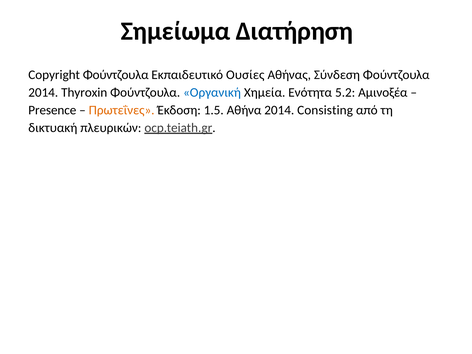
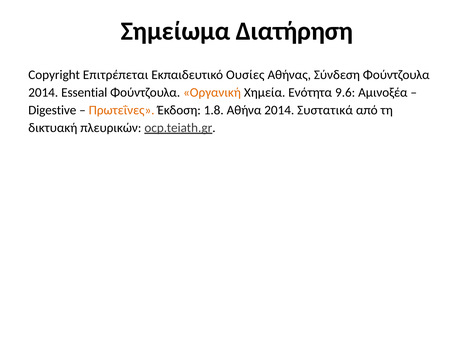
Copyright Φούντζουλα: Φούντζουλα -> Επιτρέπεται
Thyroxin: Thyroxin -> Essential
Οργανική colour: blue -> orange
5.2: 5.2 -> 9.6
Presence: Presence -> Digestive
1.5: 1.5 -> 1.8
Consisting: Consisting -> Συστατικά
